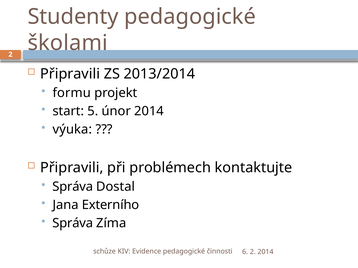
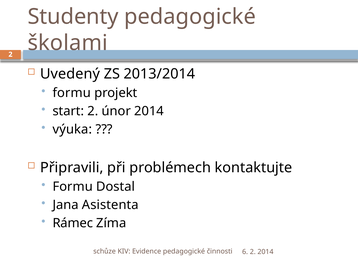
Připravili at (70, 74): Připravili -> Uvedený
start 5: 5 -> 2
Správa at (73, 187): Správa -> Formu
Externího: Externího -> Asistenta
Správa at (73, 224): Správa -> Rámec
